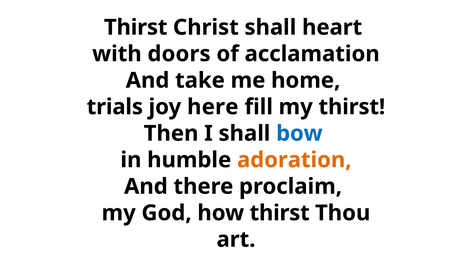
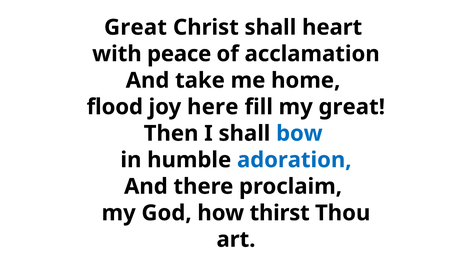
Thirst at (136, 27): Thirst -> Great
doors: doors -> peace
trials: trials -> flood
my thirst: thirst -> great
adoration colour: orange -> blue
